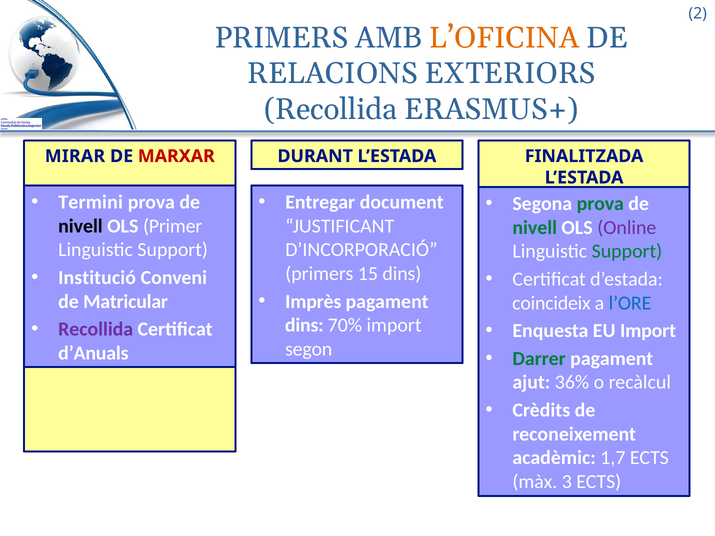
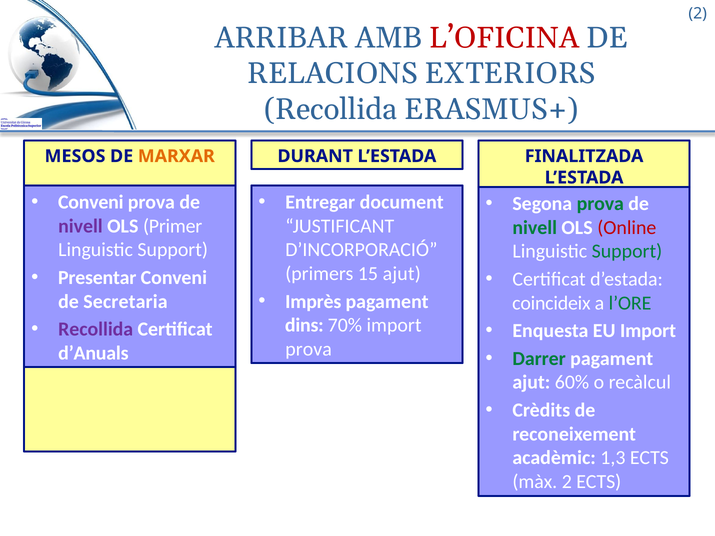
PRIMERS at (281, 38): PRIMERS -> ARRIBAR
L’OFICINA colour: orange -> red
MIRAR: MIRAR -> MESOS
MARXAR colour: red -> orange
Termini at (91, 202): Termini -> Conveni
nivell at (80, 226) colour: black -> purple
Online colour: purple -> red
15 dins: dins -> ajut
Institució: Institució -> Presentar
Matricular: Matricular -> Secretaria
l’ORE colour: blue -> green
segon at (309, 349): segon -> prova
36%: 36% -> 60%
1,7: 1,7 -> 1,3
màx 3: 3 -> 2
